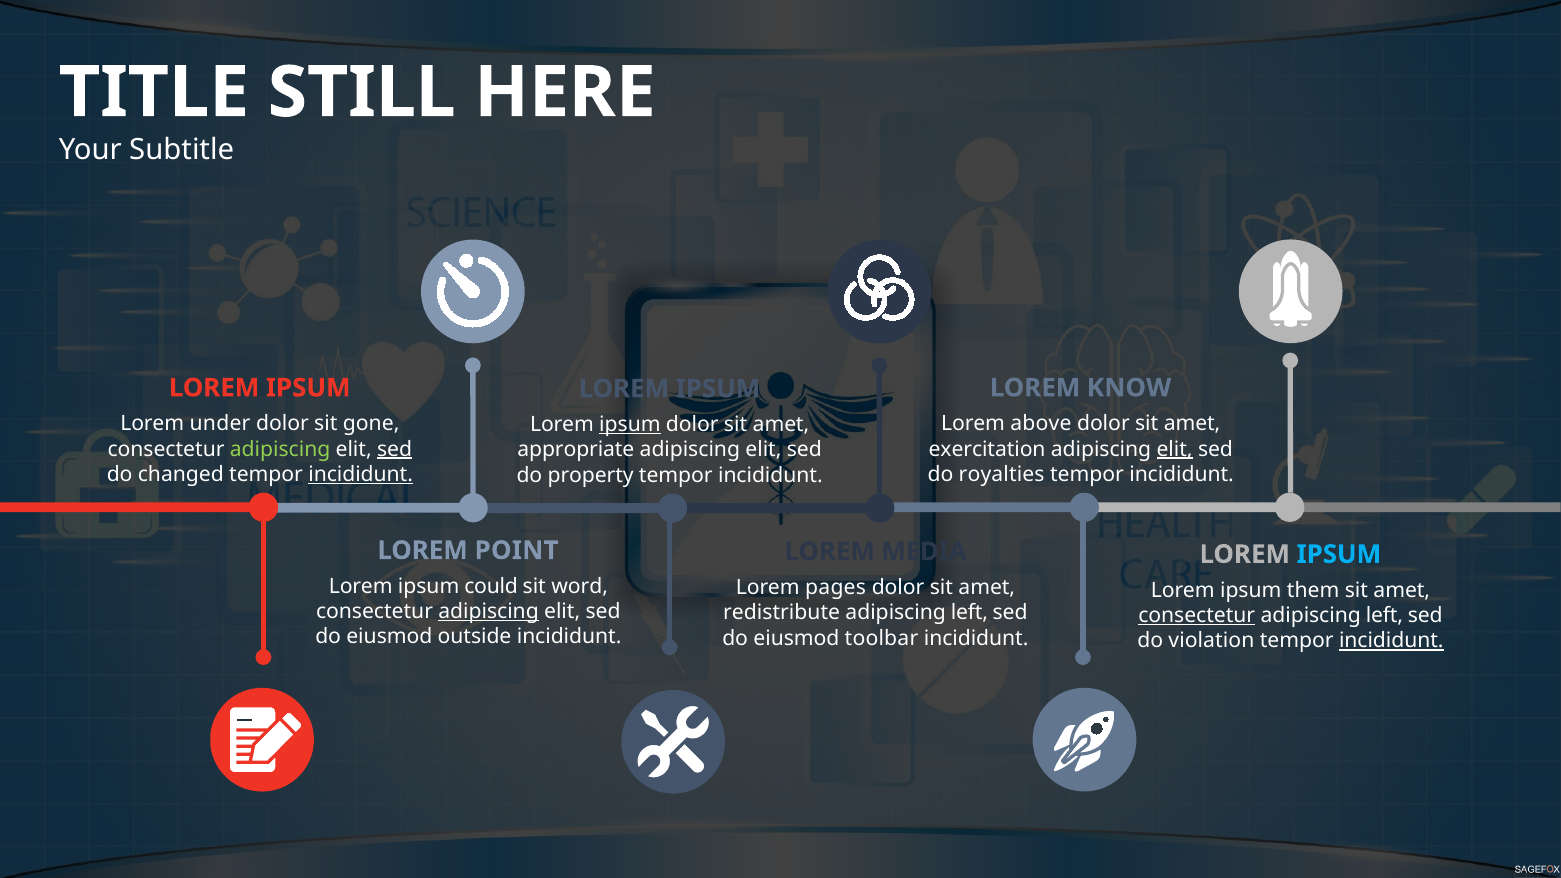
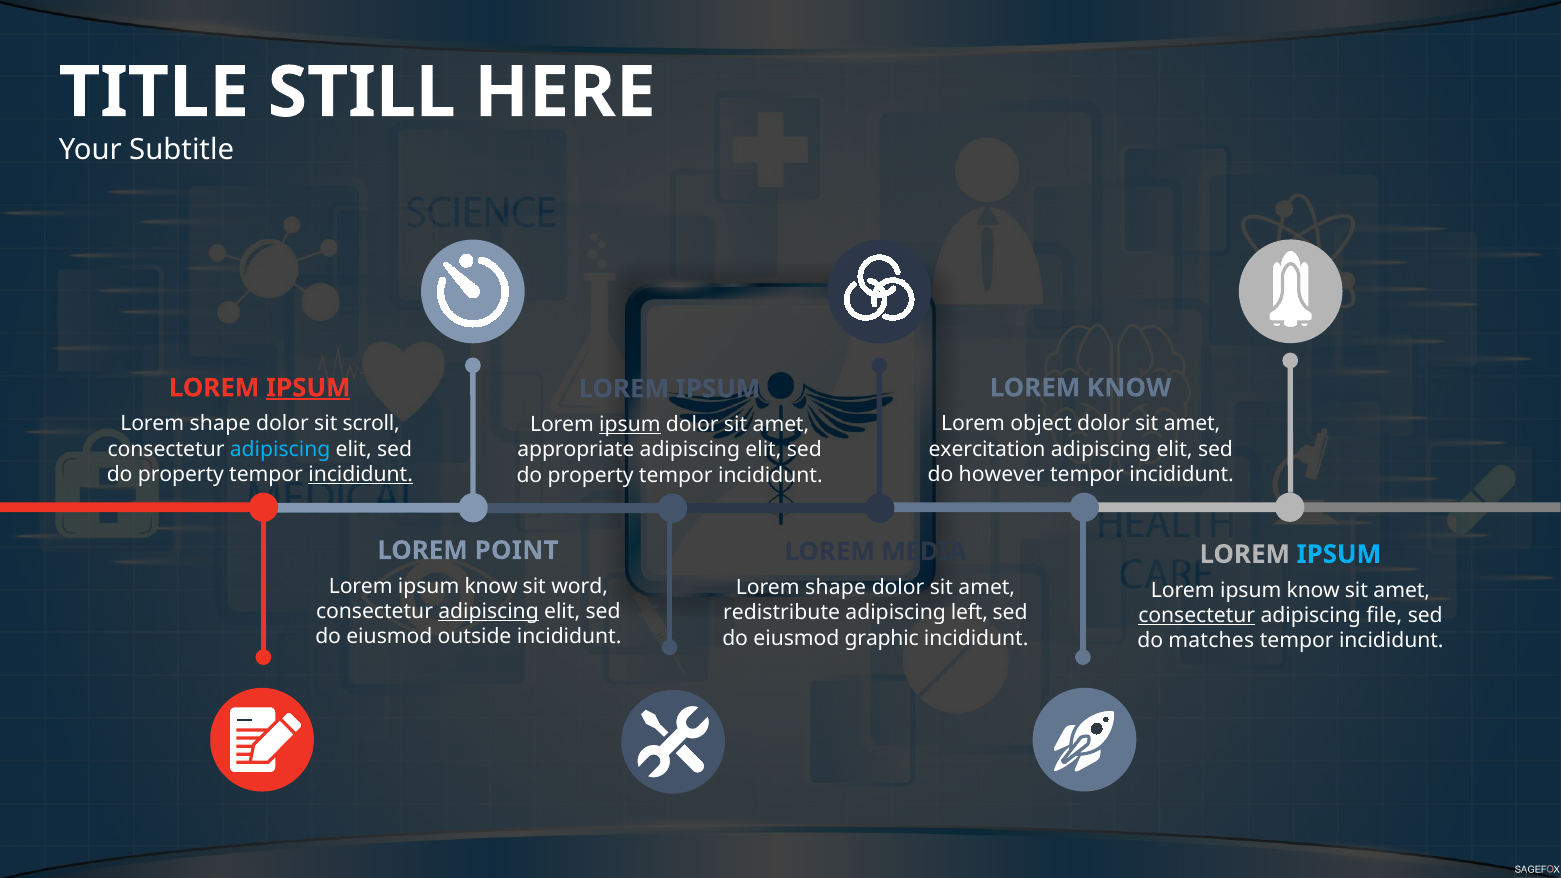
IPSUM at (308, 388) underline: none -> present
under at (220, 424): under -> shape
gone: gone -> scroll
above: above -> object
adipiscing at (280, 449) colour: light green -> light blue
sed at (395, 449) underline: present -> none
elit at (1175, 449) underline: present -> none
changed at (181, 474): changed -> property
royalties: royalties -> however
could at (491, 586): could -> know
pages at (836, 587): pages -> shape
them at (1313, 590): them -> know
left at (1384, 615): left -> file
toolbar: toolbar -> graphic
violation: violation -> matches
incididunt at (1391, 641) underline: present -> none
